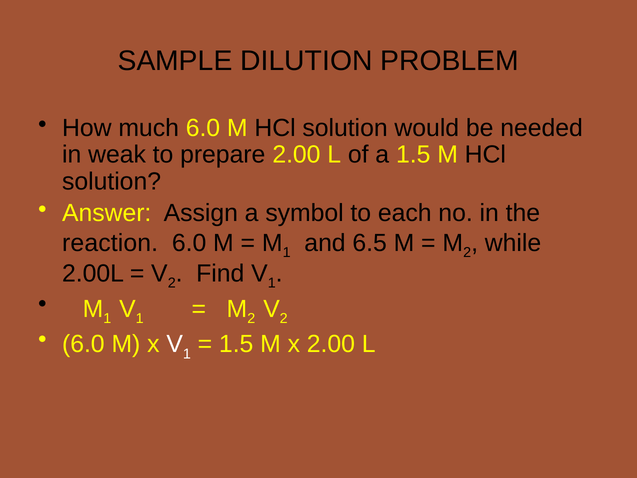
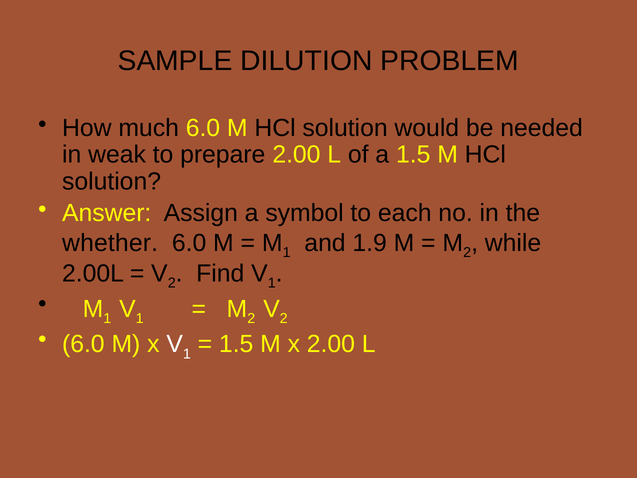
reaction: reaction -> whether
6.5: 6.5 -> 1.9
